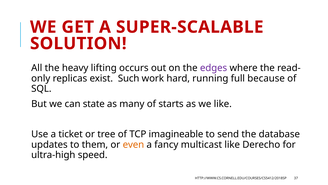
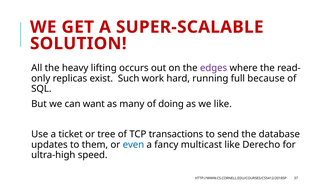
state: state -> want
starts: starts -> doing
imagineable: imagineable -> transactions
even colour: orange -> blue
